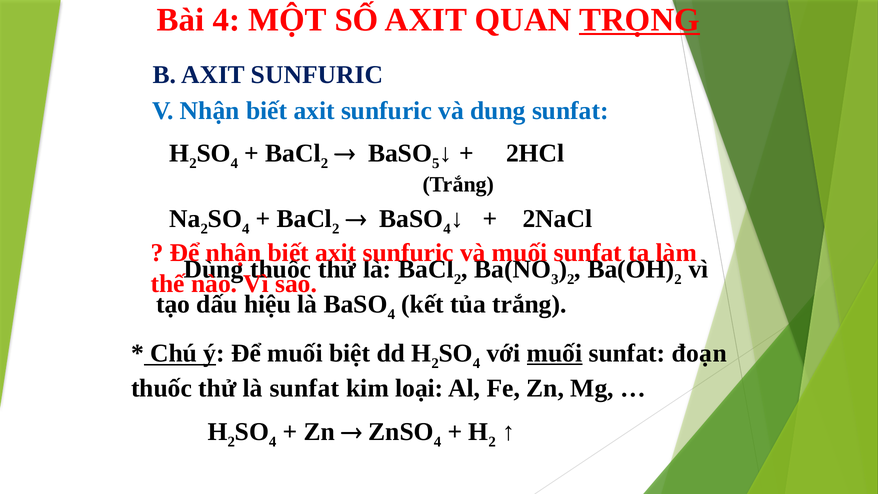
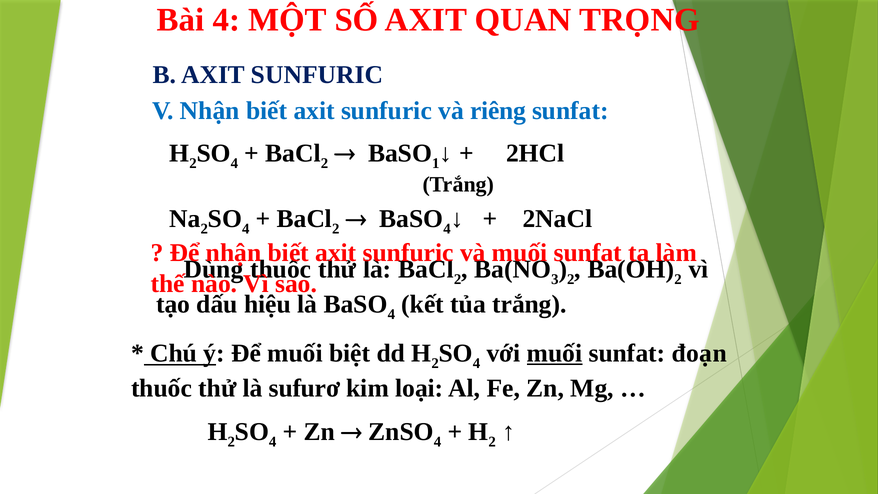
TRỌNG underline: present -> none
dung: dung -> riêng
5: 5 -> 1
là sunfat: sunfat -> sufurơ
